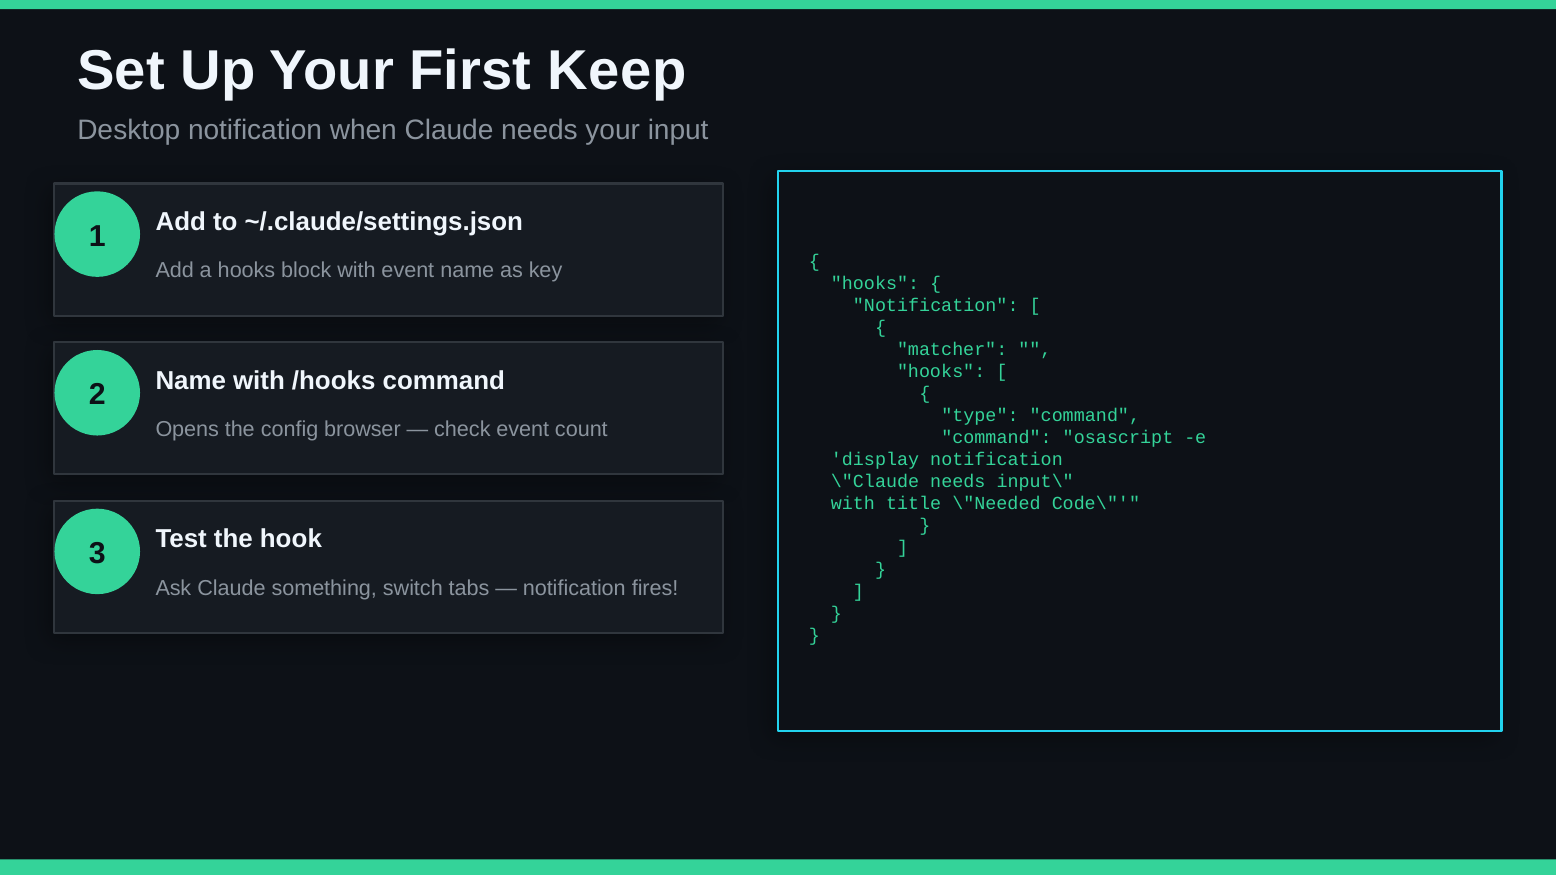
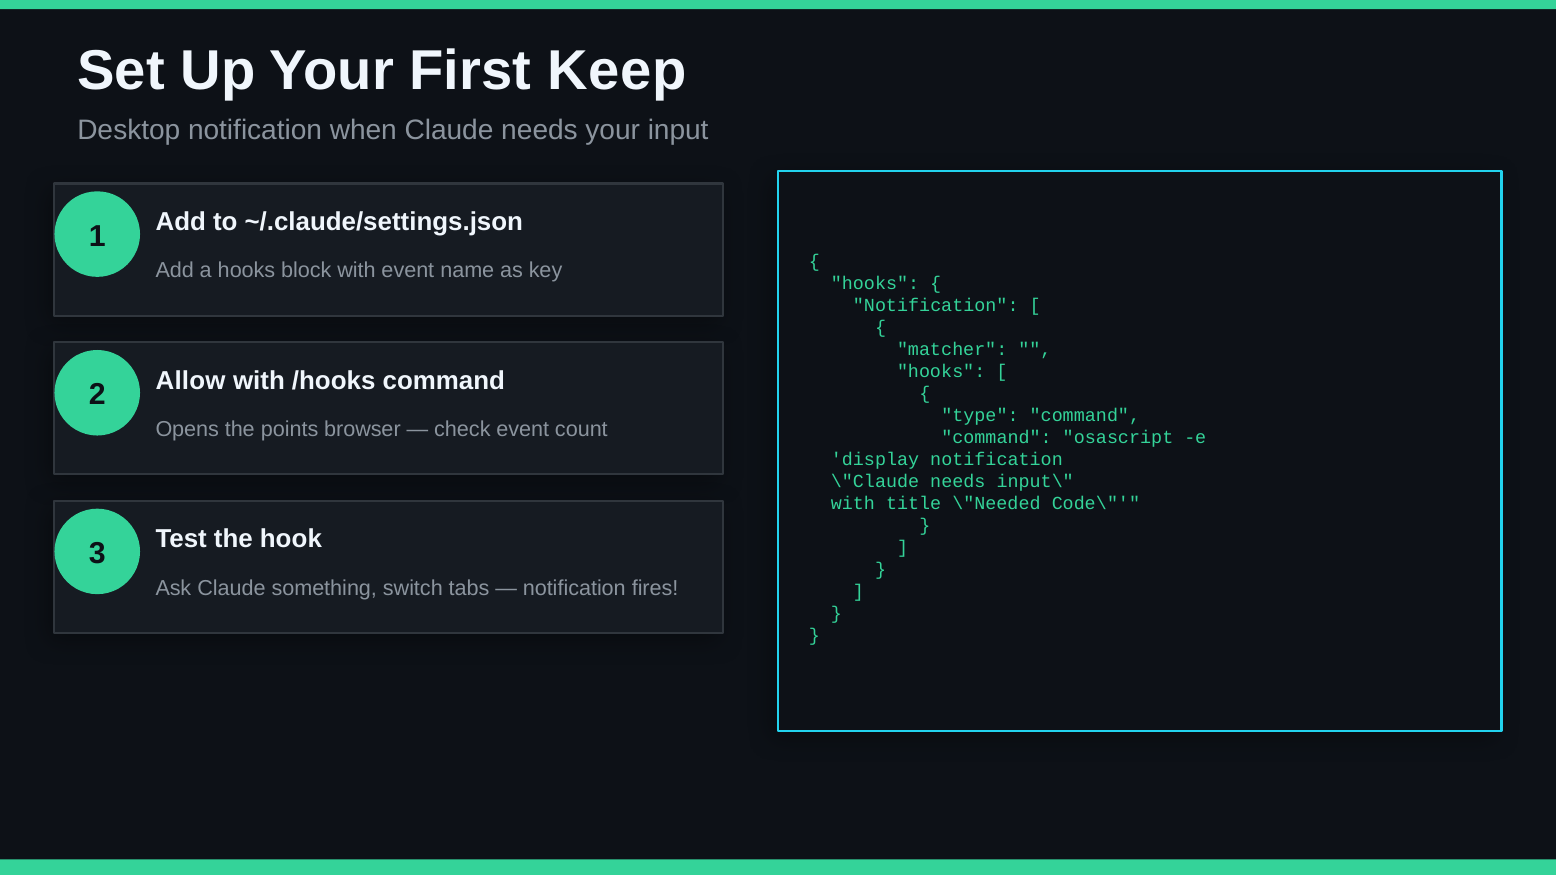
2 Name: Name -> Allow
config: config -> points
